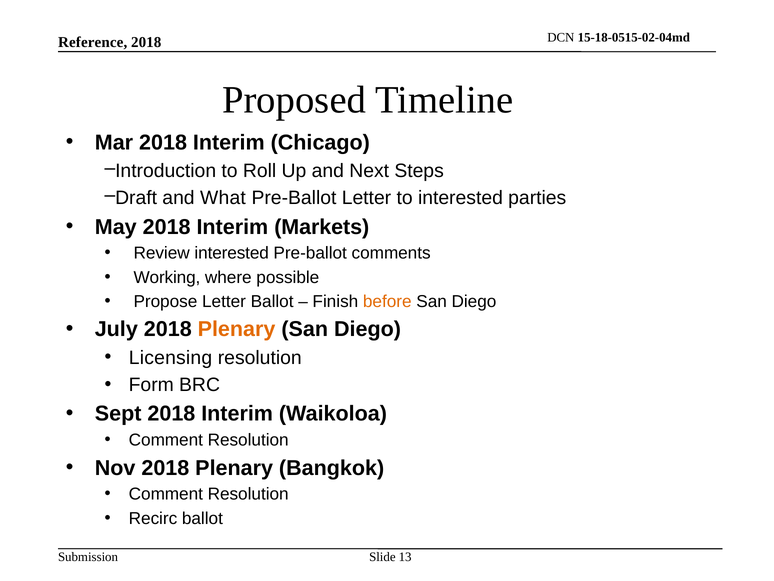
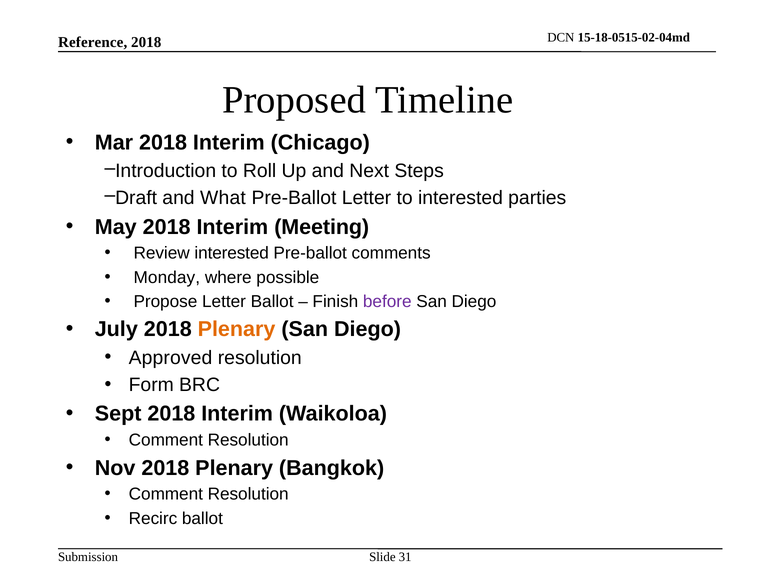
Markets: Markets -> Meeting
Working: Working -> Monday
before colour: orange -> purple
Licensing: Licensing -> Approved
13: 13 -> 31
